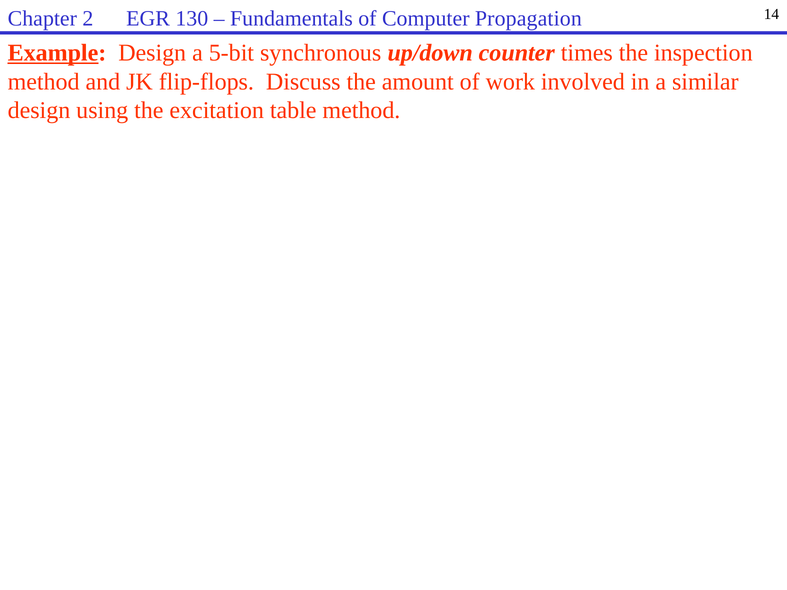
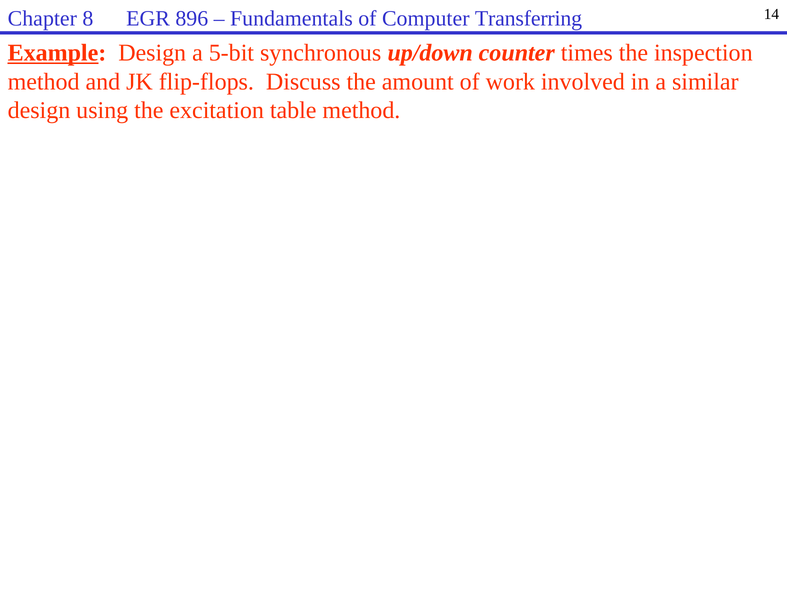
2: 2 -> 8
130: 130 -> 896
Propagation: Propagation -> Transferring
